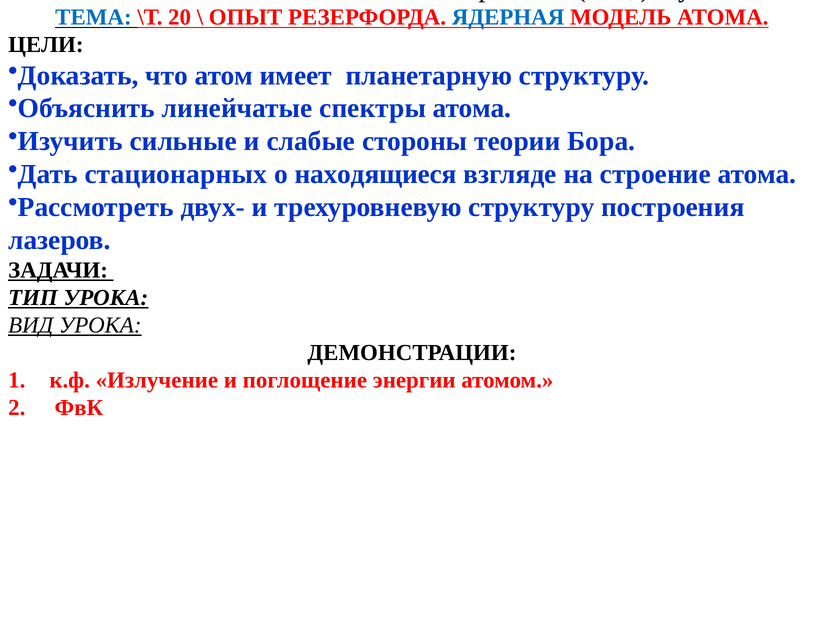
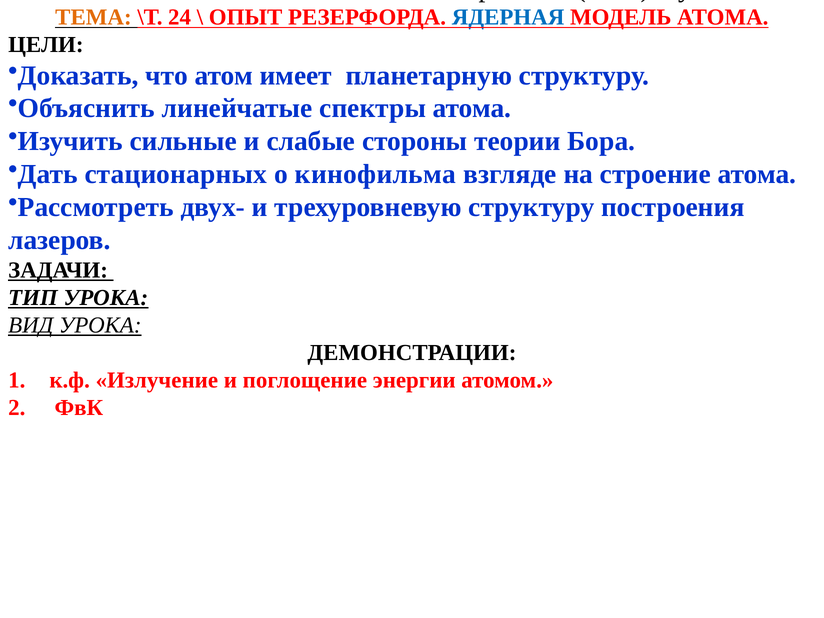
ТЕМА colour: blue -> orange
20: 20 -> 24
находящиеся: находящиеся -> кинофильма
